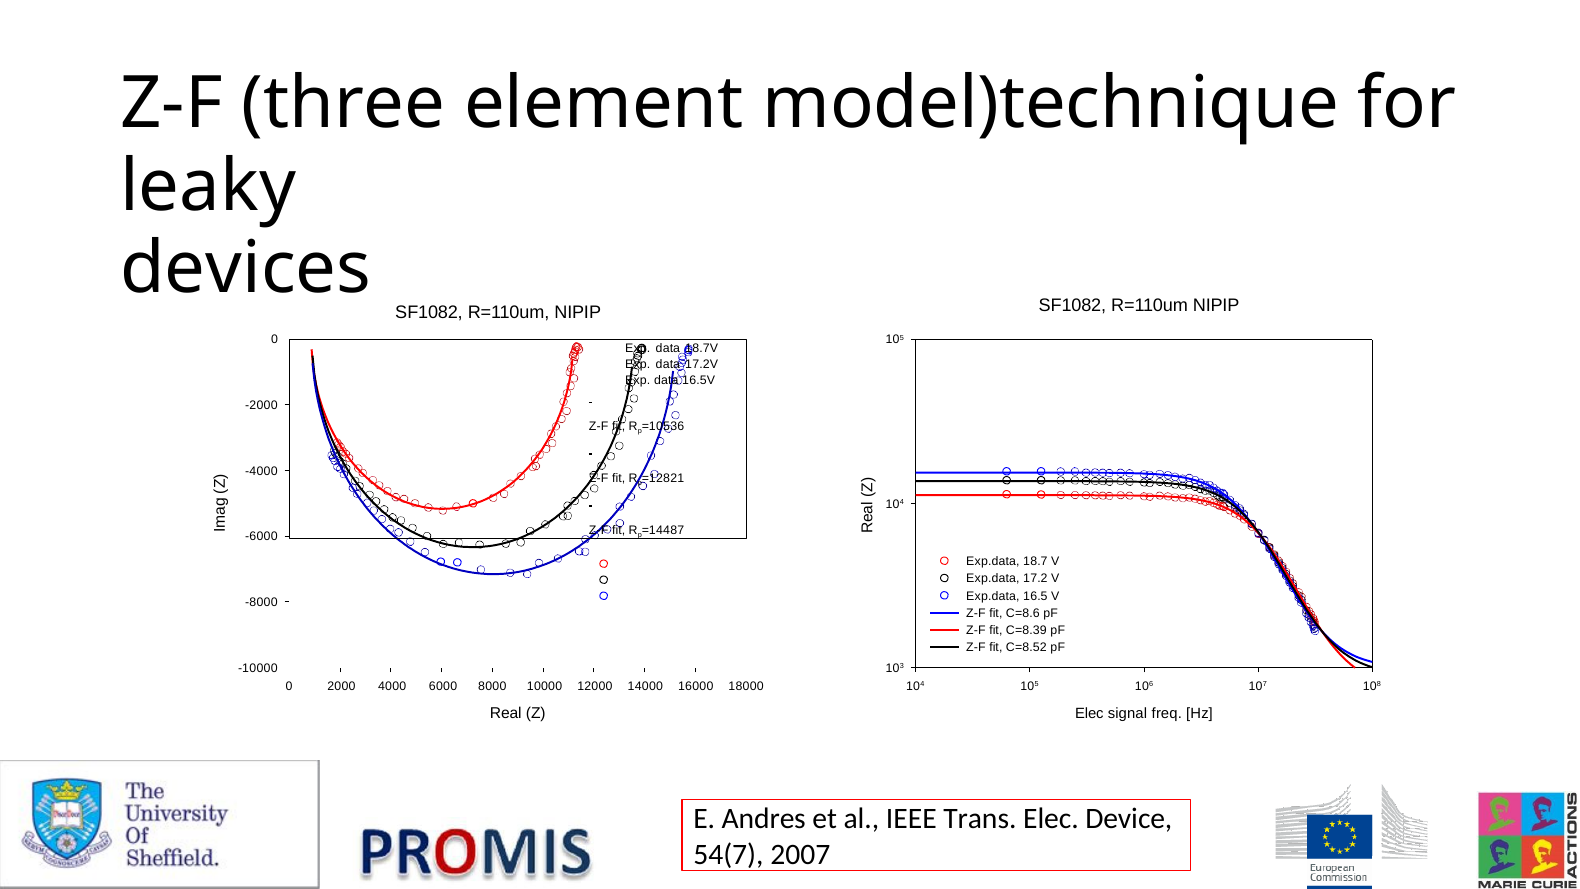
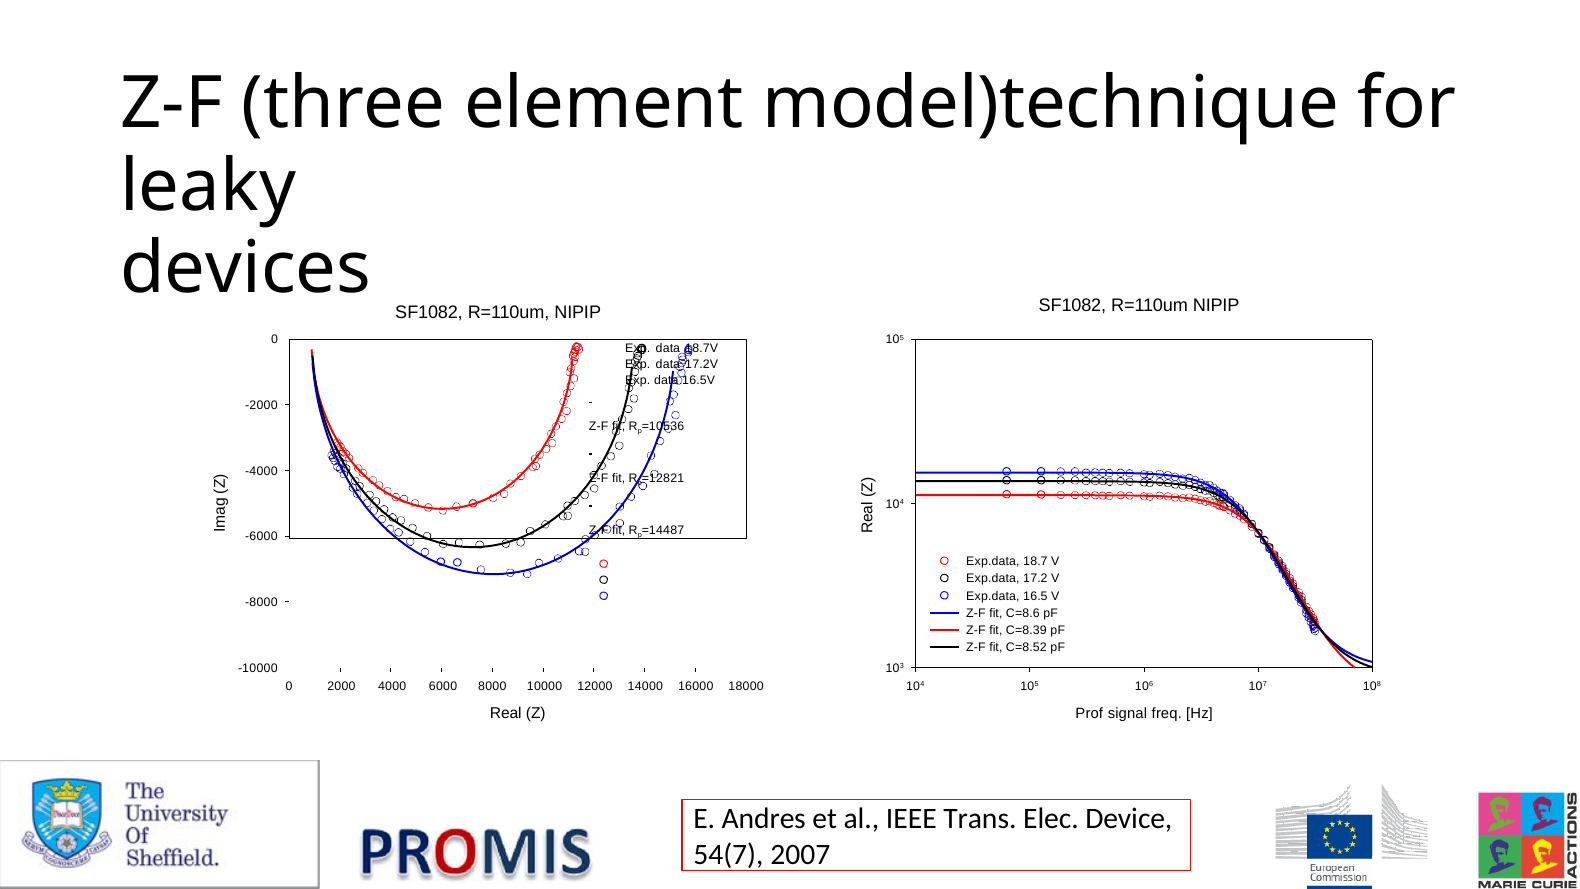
Elec at (1089, 713): Elec -> Prof
